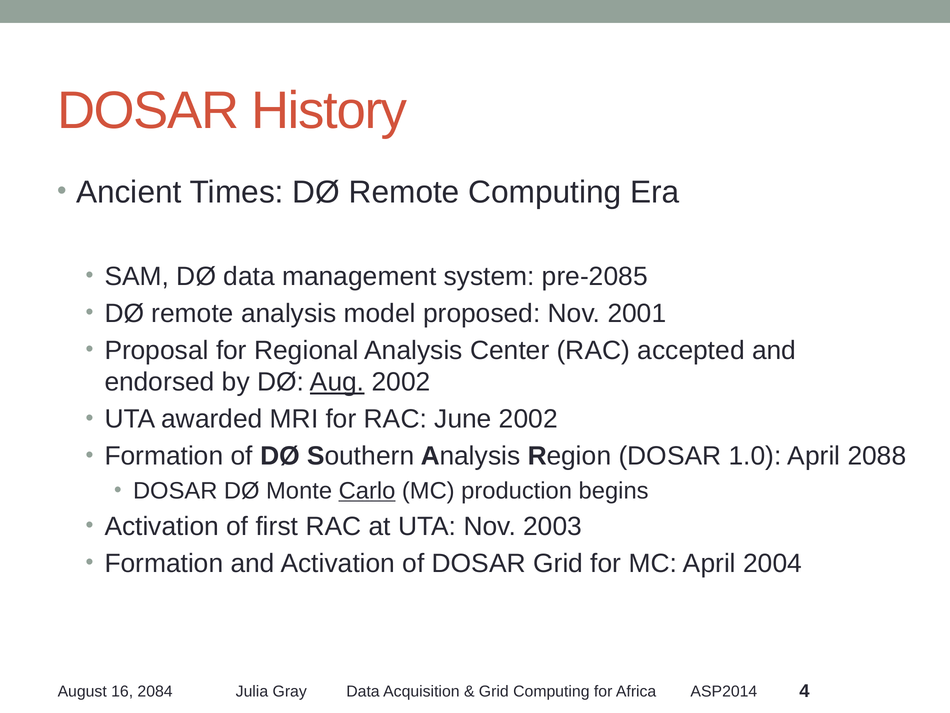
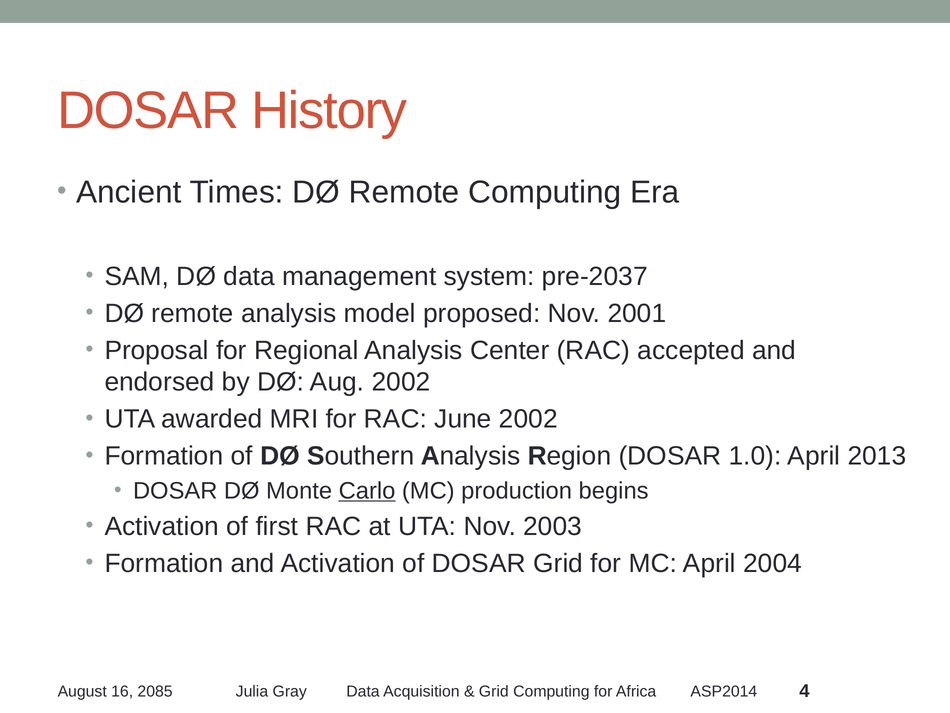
pre-2085: pre-2085 -> pre-2037
Aug underline: present -> none
2088: 2088 -> 2013
2084: 2084 -> 2085
